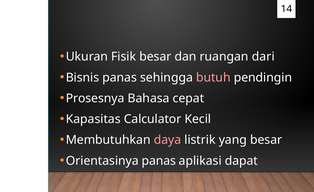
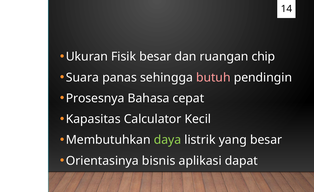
dari: dari -> chip
Bisnis: Bisnis -> Suara
daya colour: pink -> light green
Orientasinya panas: panas -> bisnis
